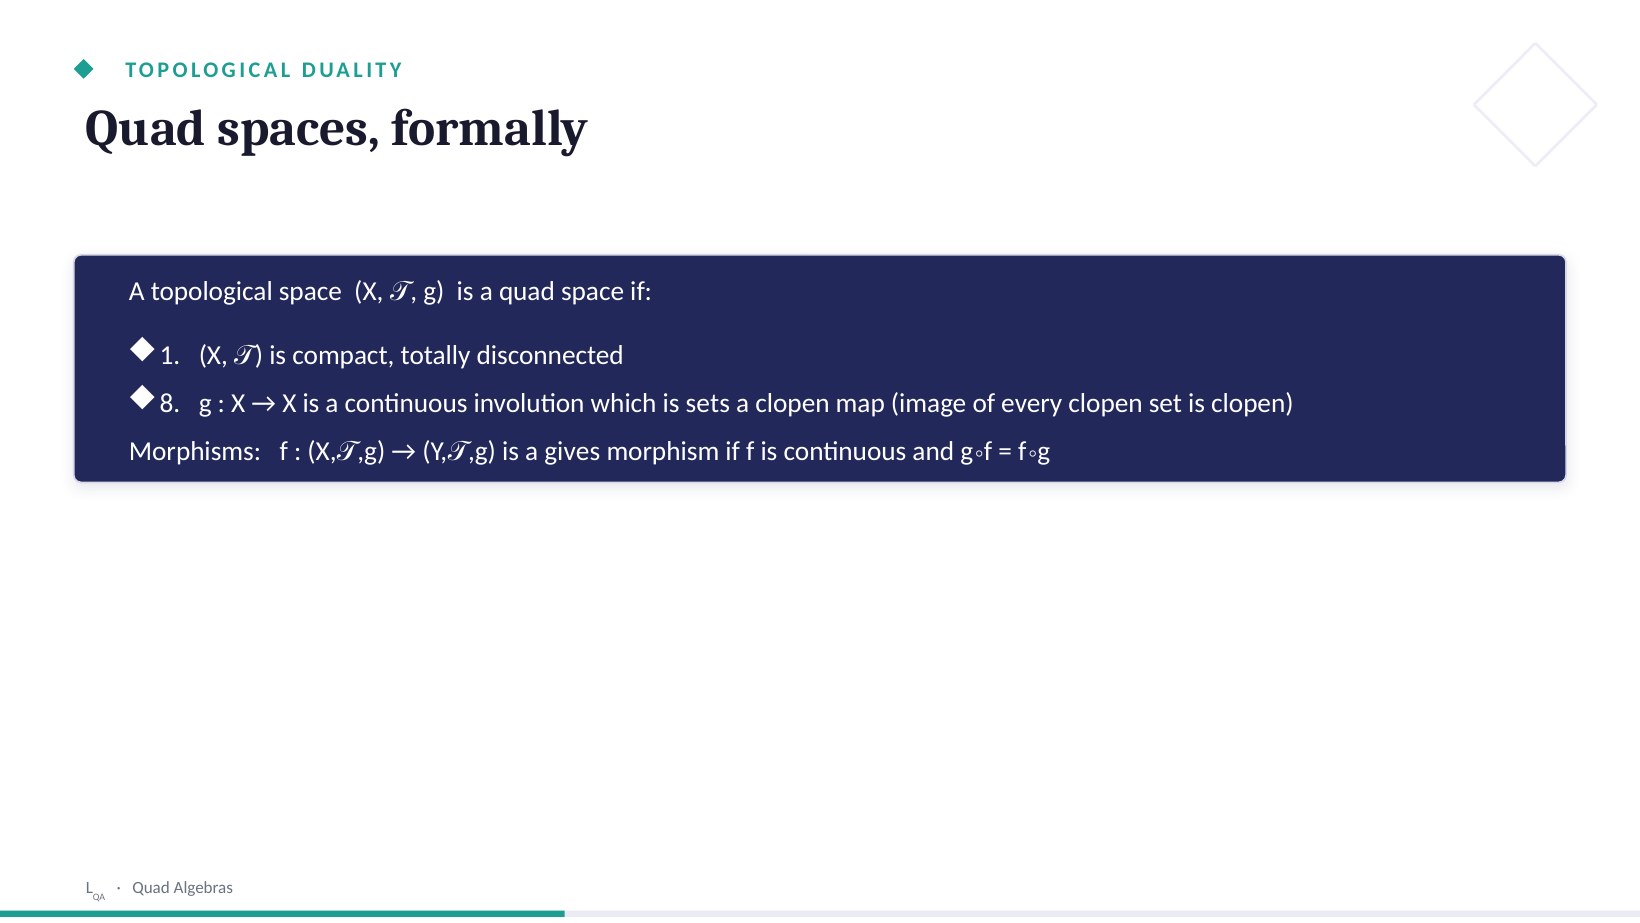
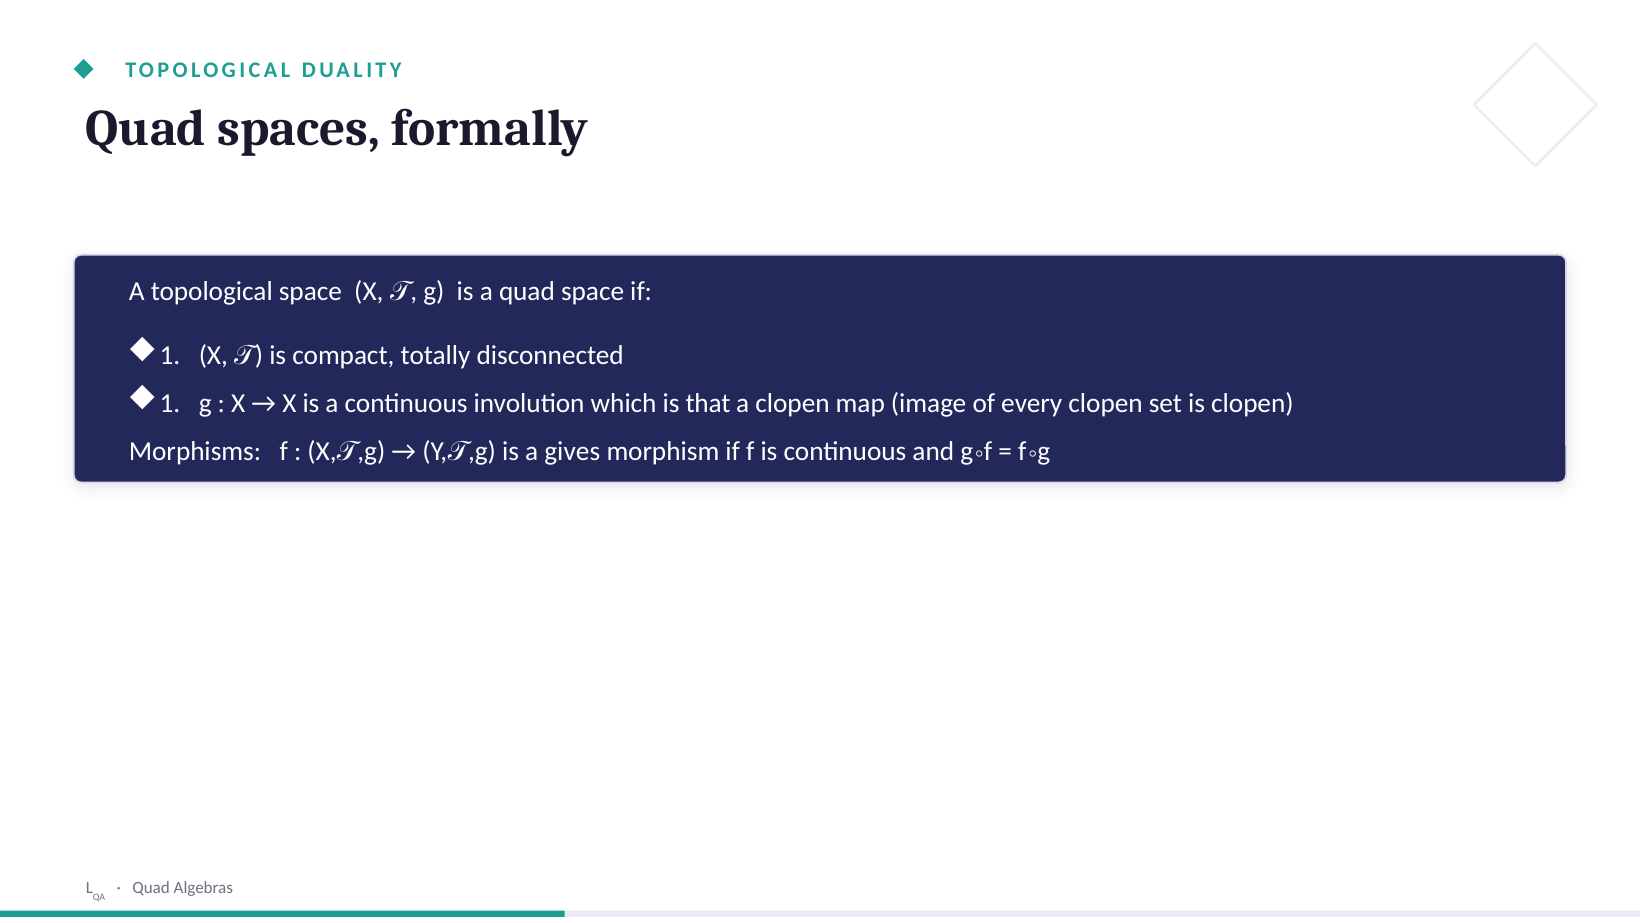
8 at (170, 403): 8 -> 1
sets: sets -> that
